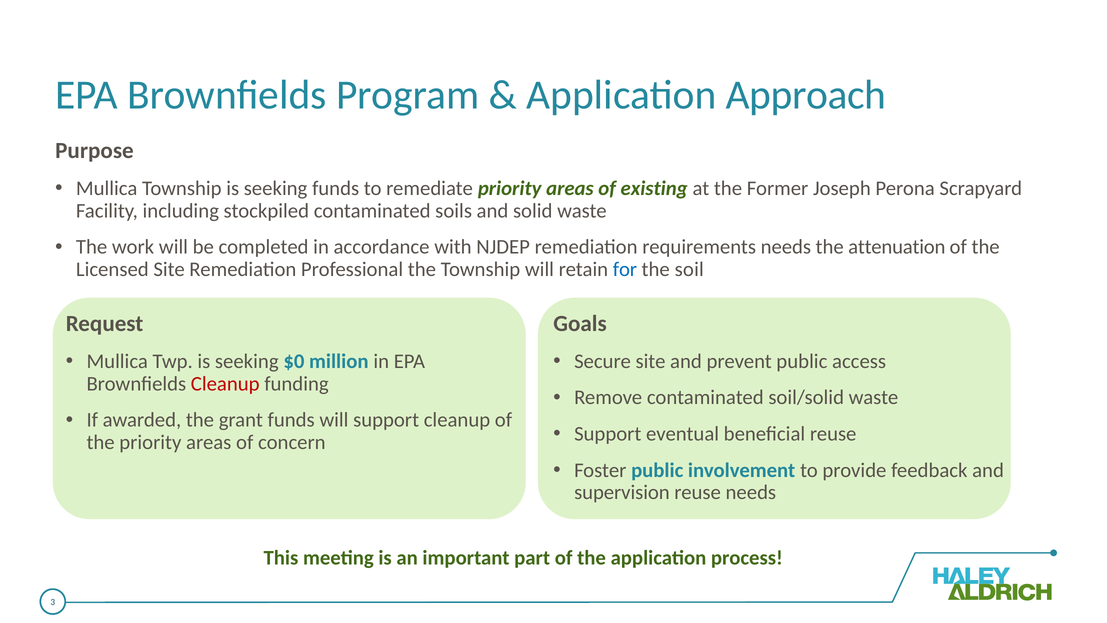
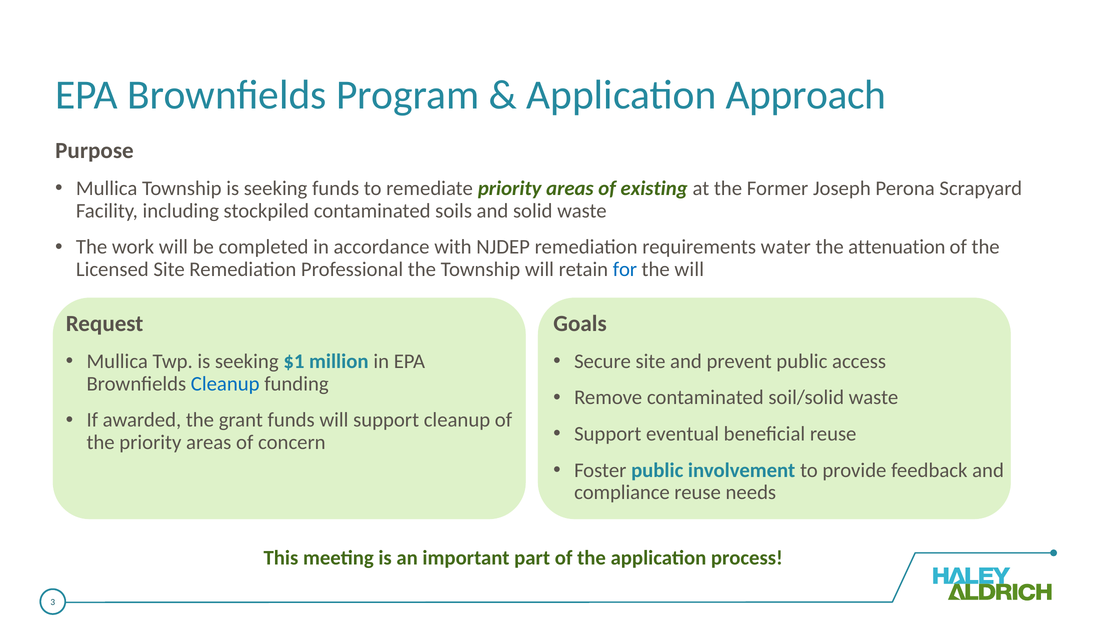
requirements needs: needs -> water
the soil: soil -> will
$0: $0 -> $1
Cleanup at (225, 384) colour: red -> blue
supervision: supervision -> compliance
